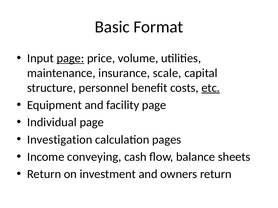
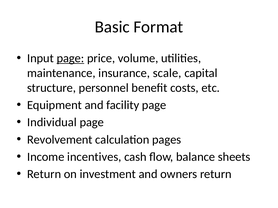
etc underline: present -> none
Investigation: Investigation -> Revolvement
conveying: conveying -> incentives
